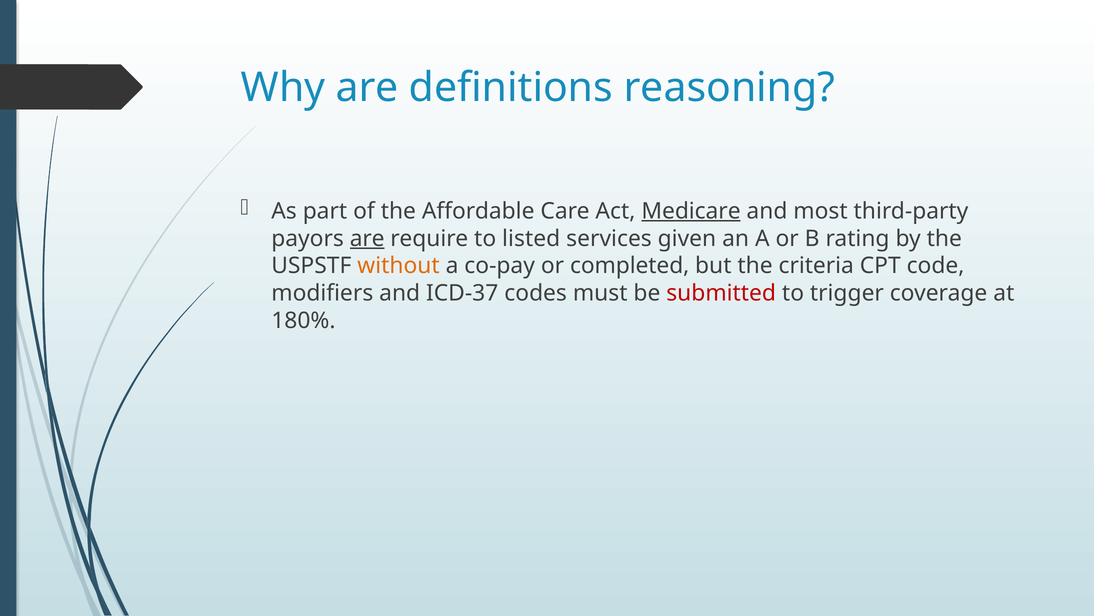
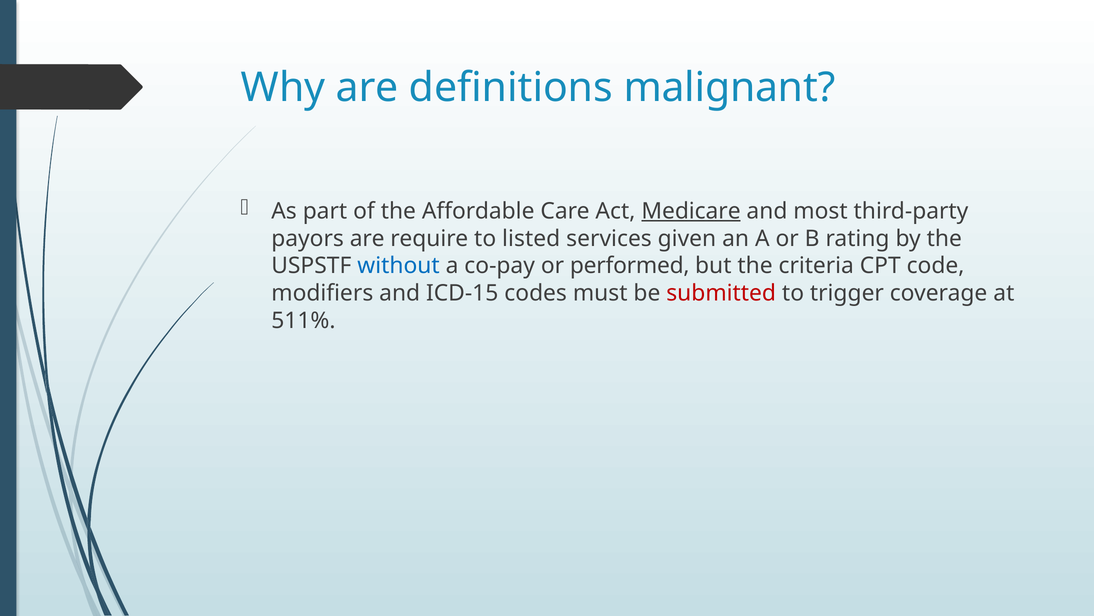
reasoning: reasoning -> malignant
are at (367, 238) underline: present -> none
without colour: orange -> blue
completed: completed -> performed
ICD-37: ICD-37 -> ICD-15
180%: 180% -> 511%
